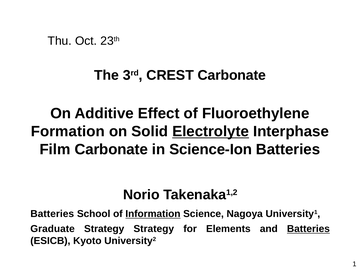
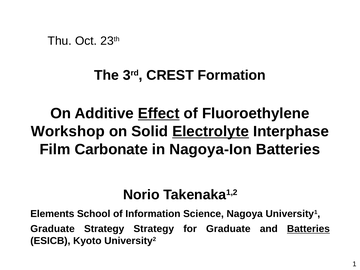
CREST Carbonate: Carbonate -> Formation
Effect underline: none -> present
Formation: Formation -> Workshop
Science-Ion: Science-Ion -> Nagoya-Ion
Batteries at (52, 214): Batteries -> Elements
Information underline: present -> none
for Elements: Elements -> Graduate
